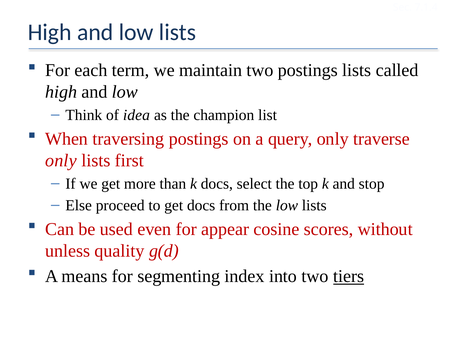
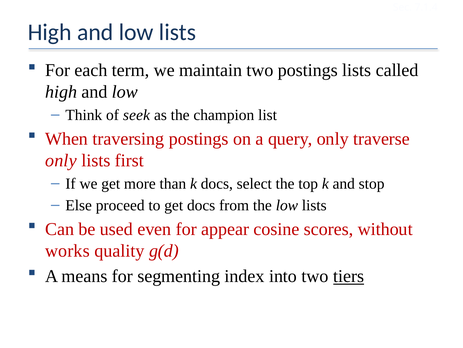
idea: idea -> seek
unless: unless -> works
